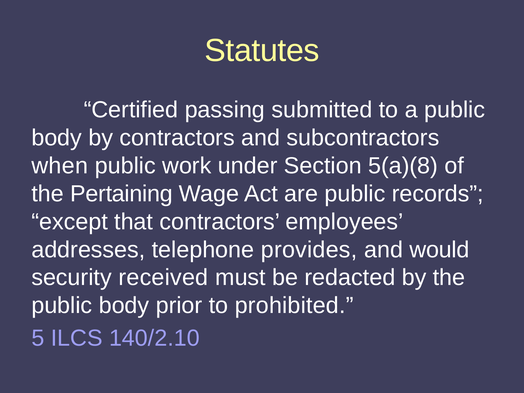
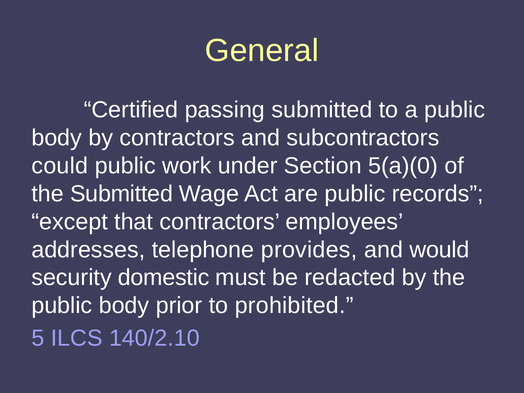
Statutes: Statutes -> General
when: when -> could
5(a)(8: 5(a)(8 -> 5(a)(0
the Pertaining: Pertaining -> Submitted
received: received -> domestic
